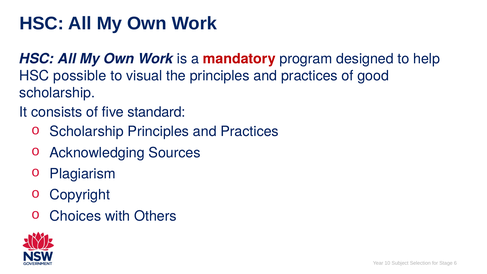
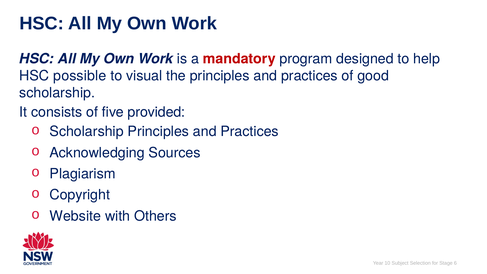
standard: standard -> provided
Choices: Choices -> Website
